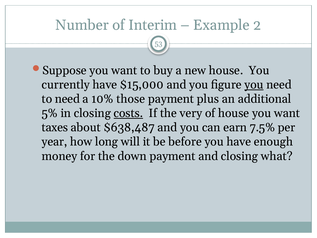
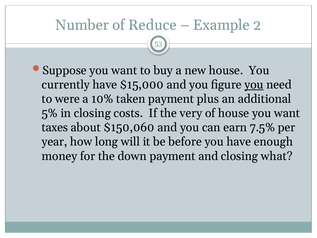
Interim: Interim -> Reduce
to need: need -> were
those: those -> taken
costs underline: present -> none
$638,487: $638,487 -> $150,060
